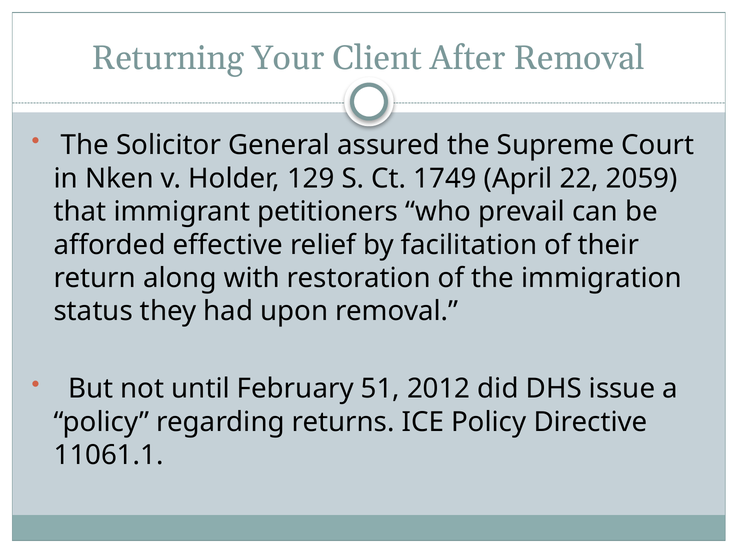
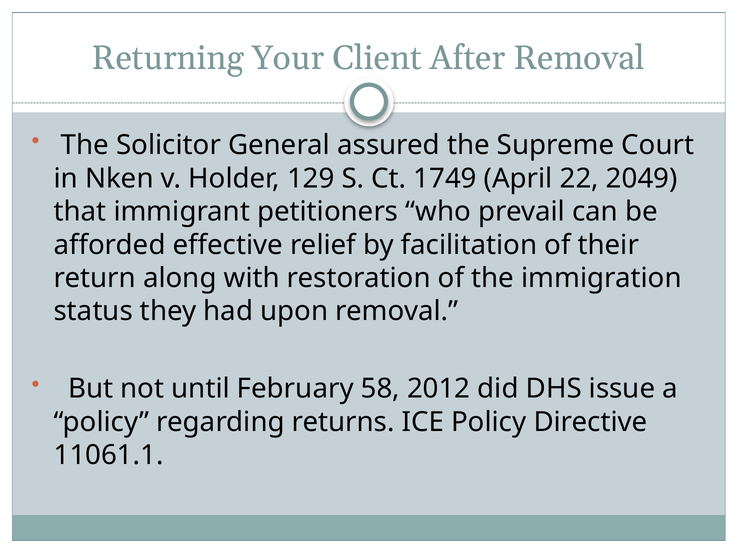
2059: 2059 -> 2049
51: 51 -> 58
